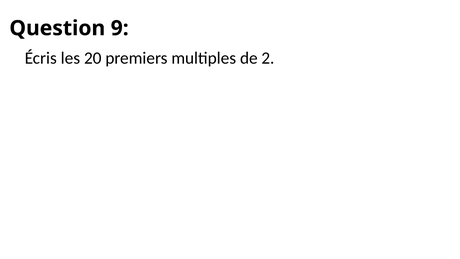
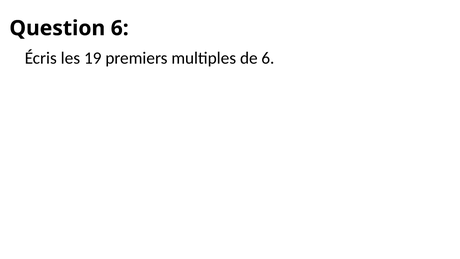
Question 9: 9 -> 6
20: 20 -> 19
de 2: 2 -> 6
